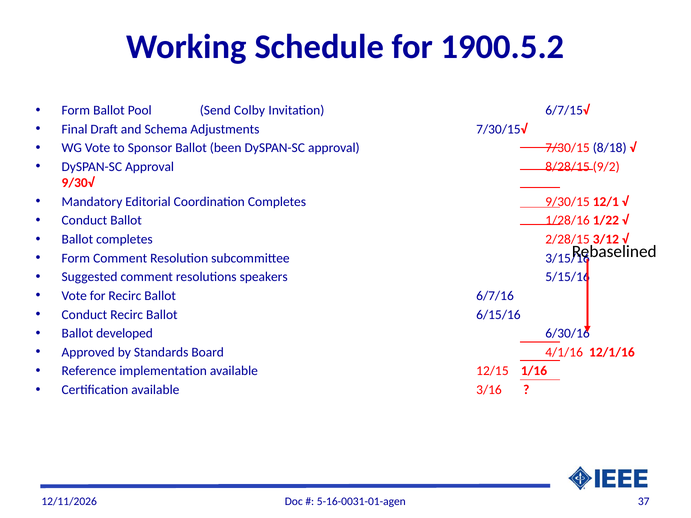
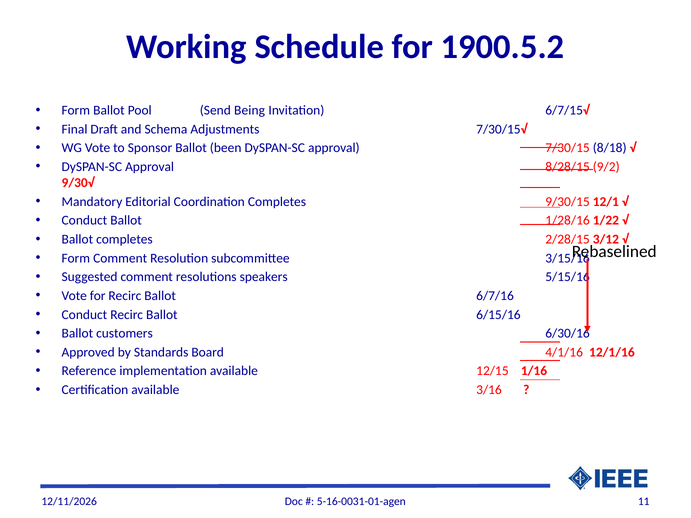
Colby: Colby -> Being
developed: developed -> customers
37: 37 -> 11
